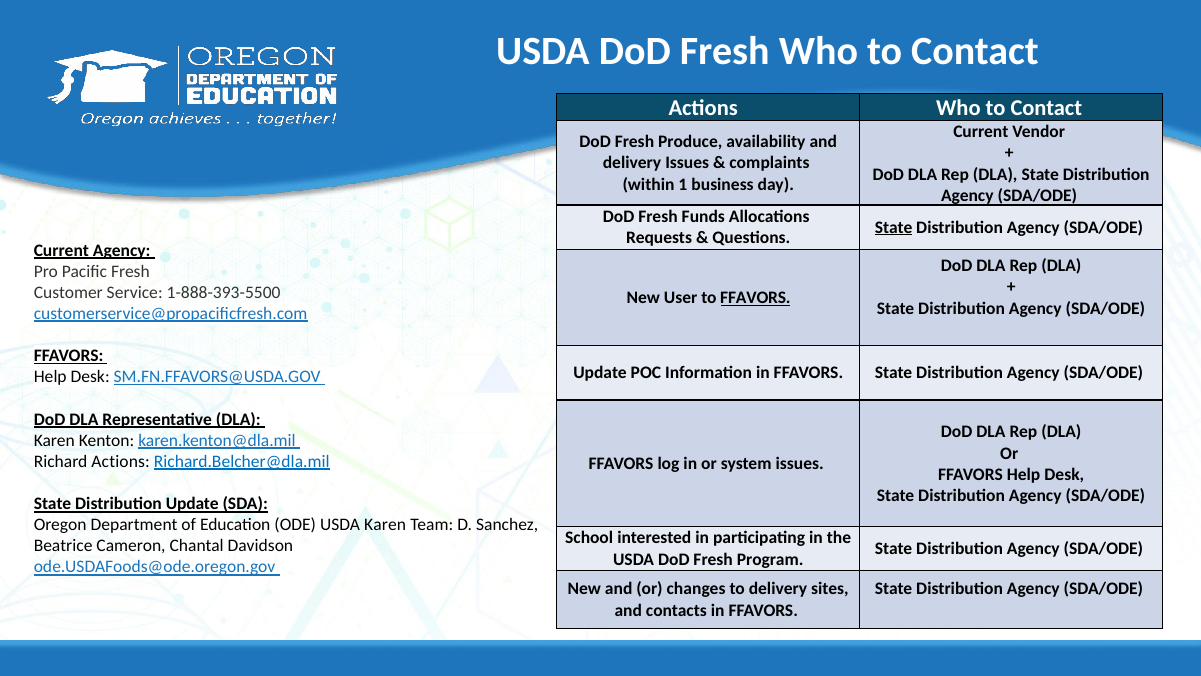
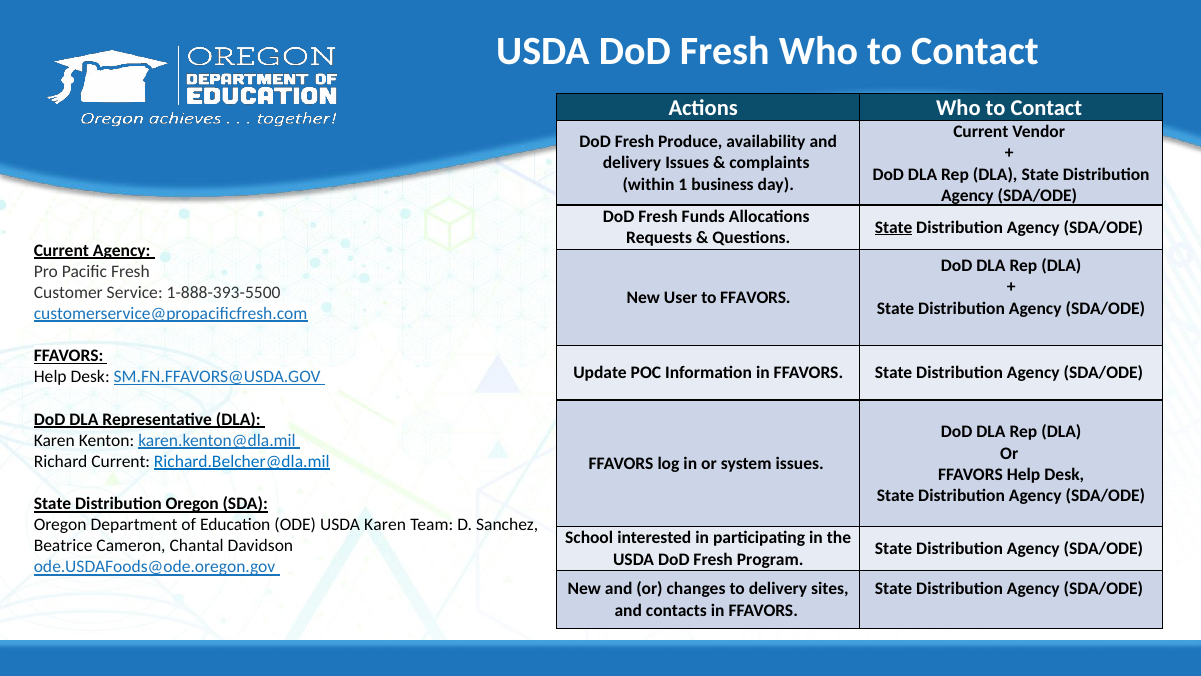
FFAVORS at (755, 298) underline: present -> none
Richard Actions: Actions -> Current
Distribution Update: Update -> Oregon
